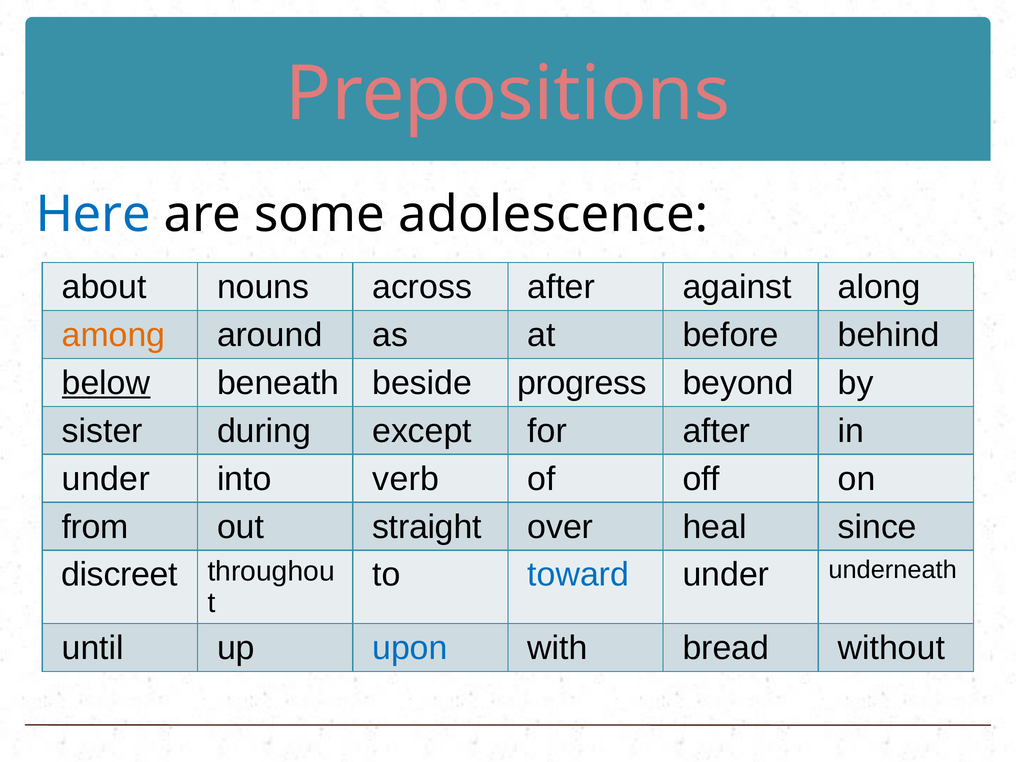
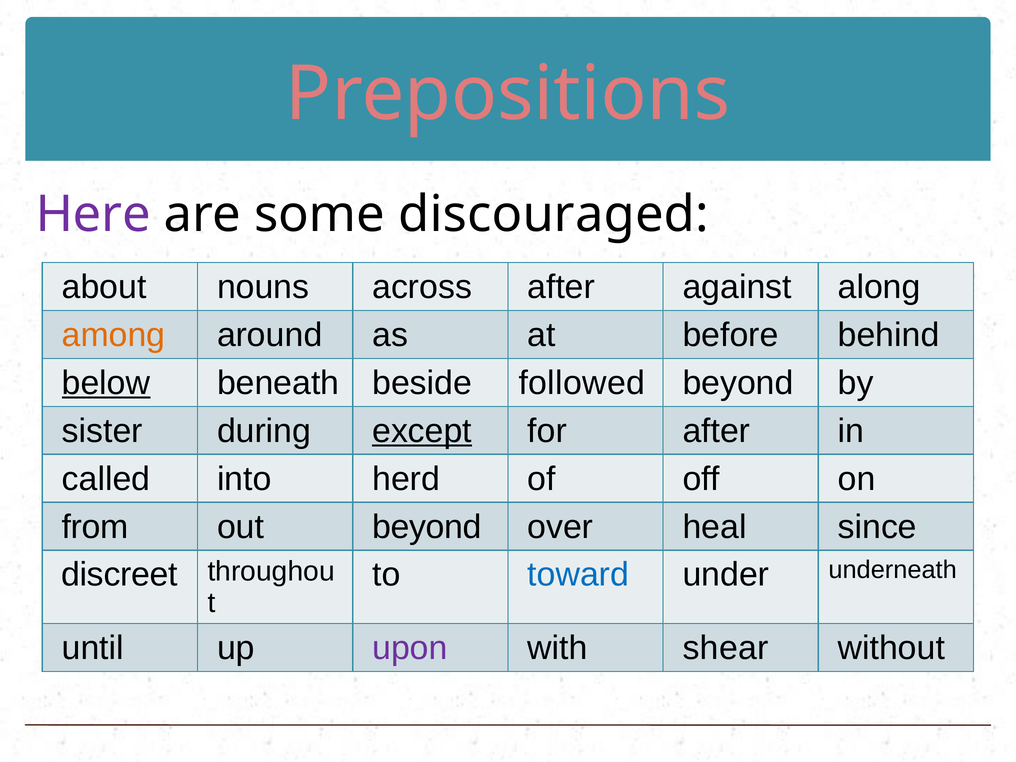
Here colour: blue -> purple
adolescence: adolescence -> discouraged
progress: progress -> followed
except underline: none -> present
under at (106, 479): under -> called
verb: verb -> herd
out straight: straight -> beyond
upon colour: blue -> purple
bread: bread -> shear
